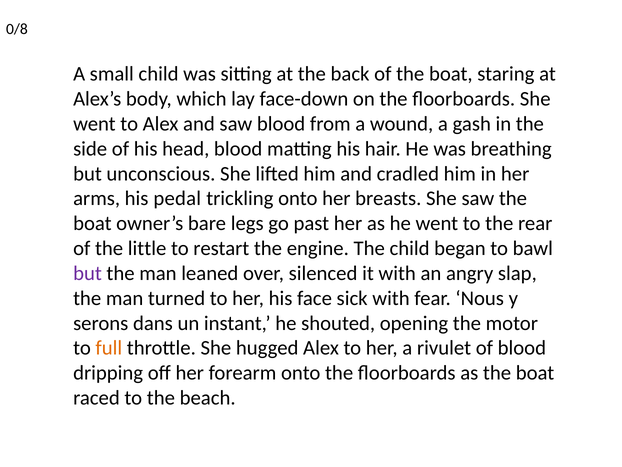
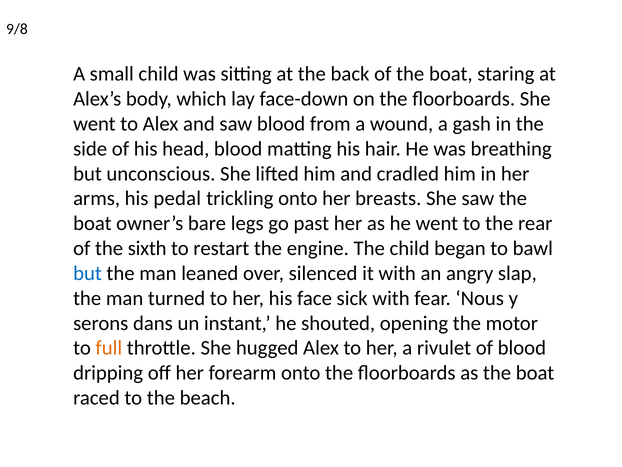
0/8: 0/8 -> 9/8
little: little -> sixth
but at (87, 273) colour: purple -> blue
